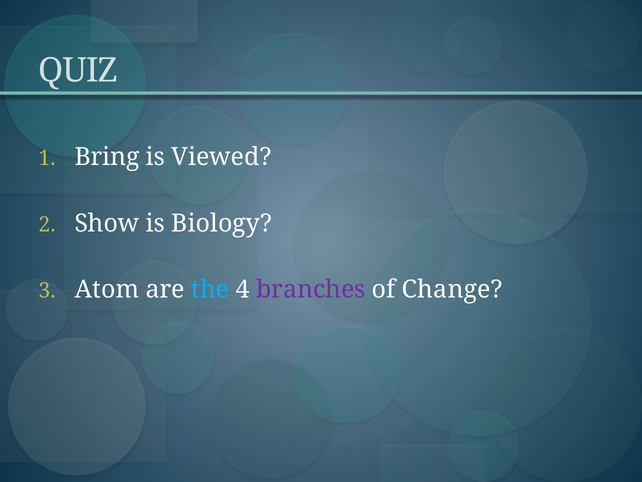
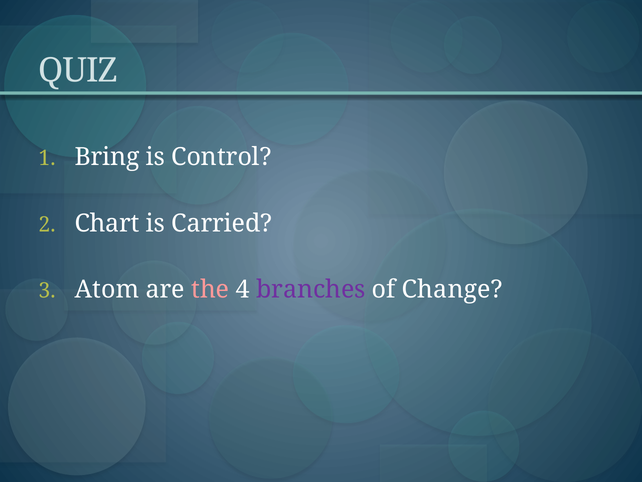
Viewed: Viewed -> Control
Show: Show -> Chart
Biology: Biology -> Carried
the colour: light blue -> pink
